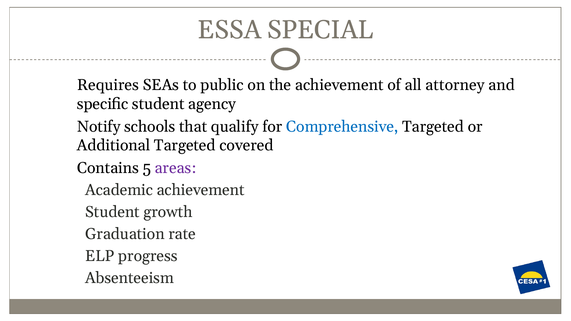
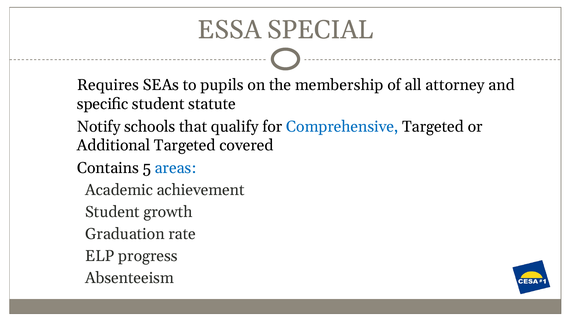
public: public -> pupils
the achievement: achievement -> membership
agency: agency -> statute
areas colour: purple -> blue
